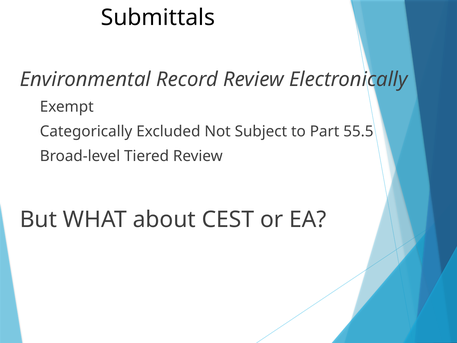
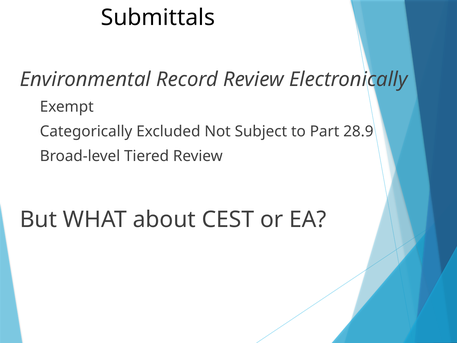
55.5: 55.5 -> 28.9
